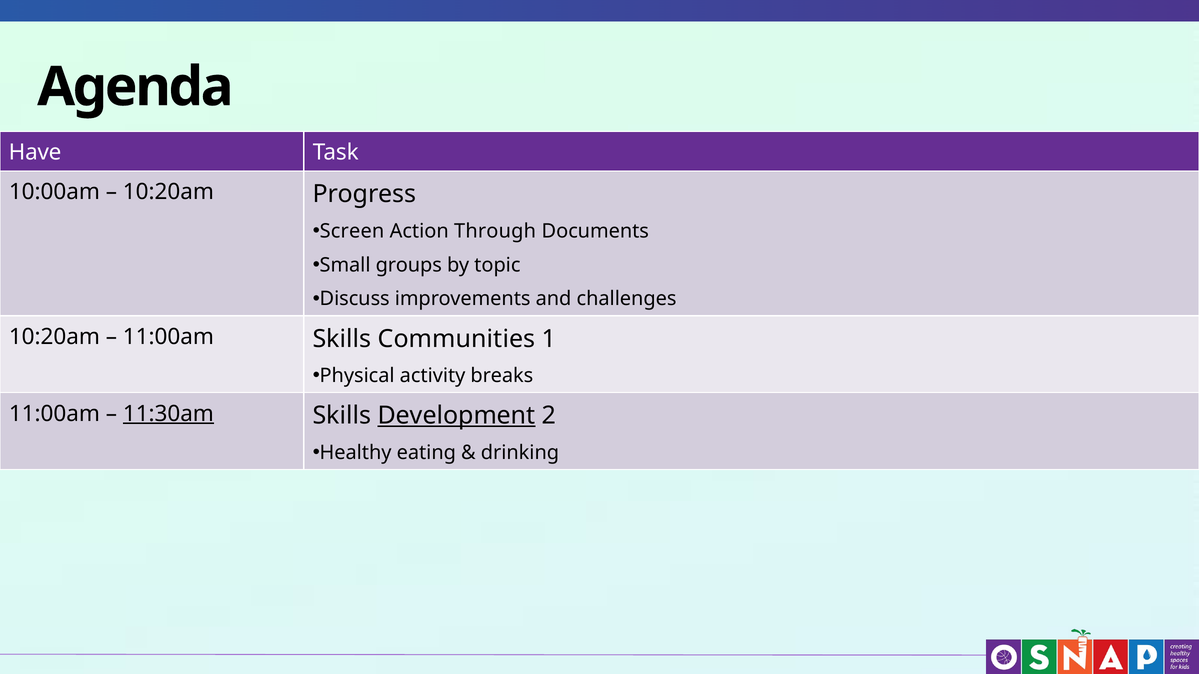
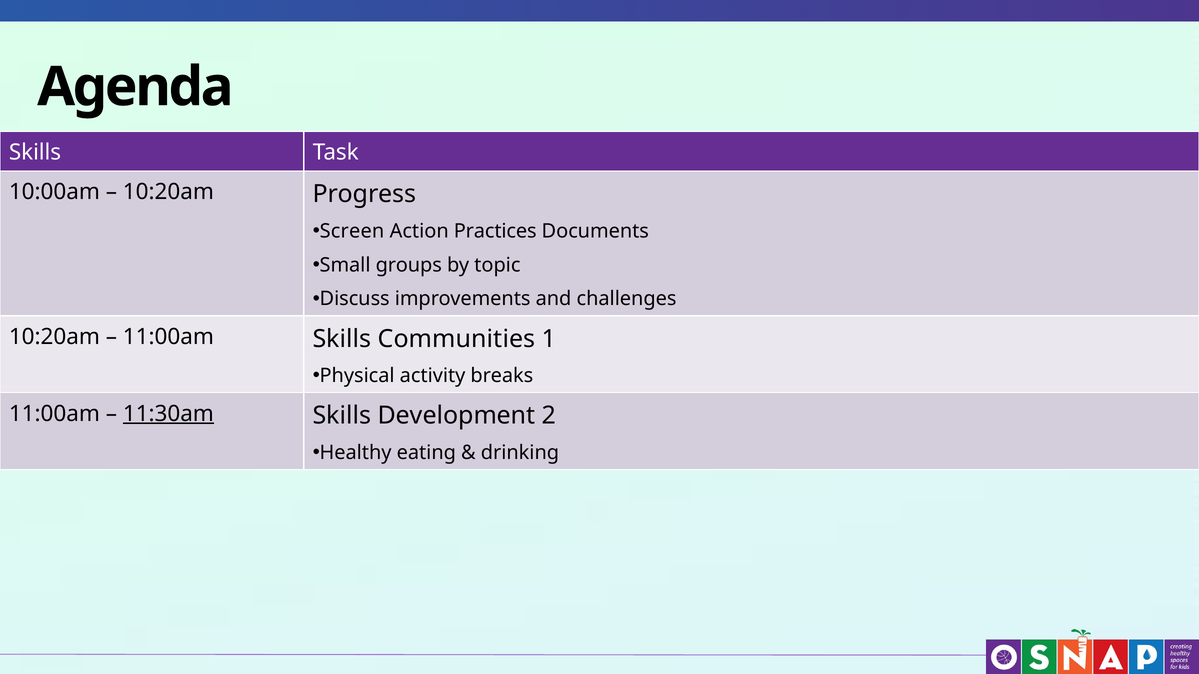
Have at (35, 153): Have -> Skills
Through: Through -> Practices
Development underline: present -> none
